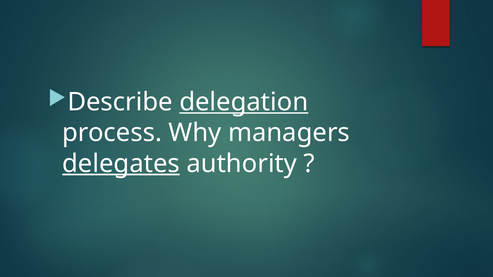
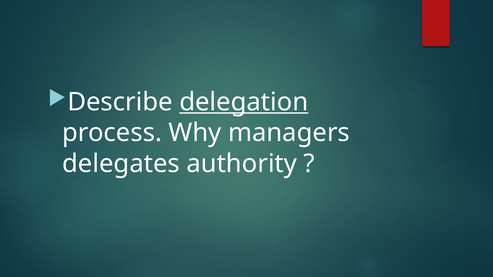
delegates underline: present -> none
